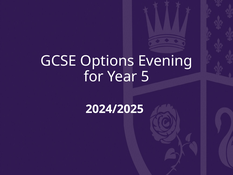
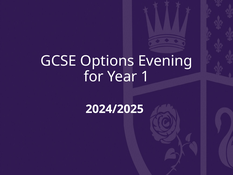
5: 5 -> 1
